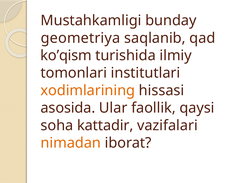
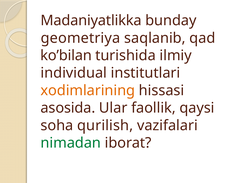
Mustahkamligi: Mustahkamligi -> Madaniyatlikka
ko’qism: ko’qism -> ko’bilan
tomonlari: tomonlari -> individual
kattadir: kattadir -> qurilish
nimadan colour: orange -> green
